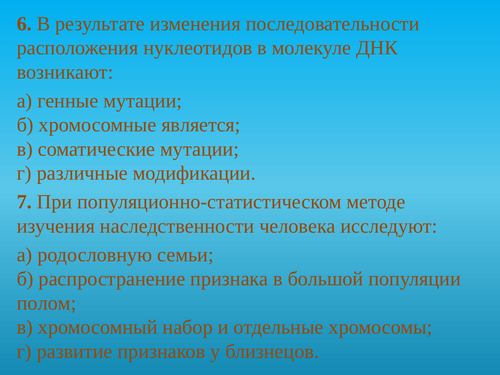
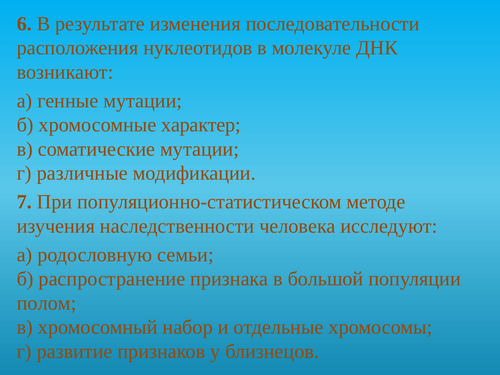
является: является -> характер
